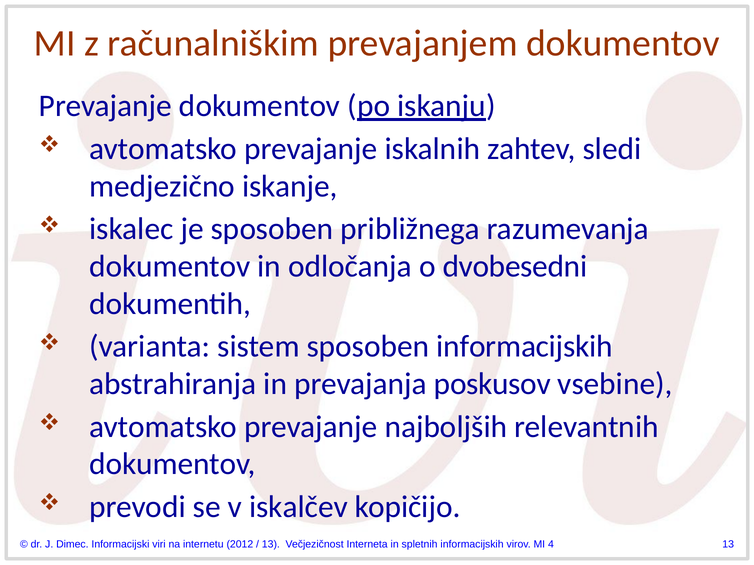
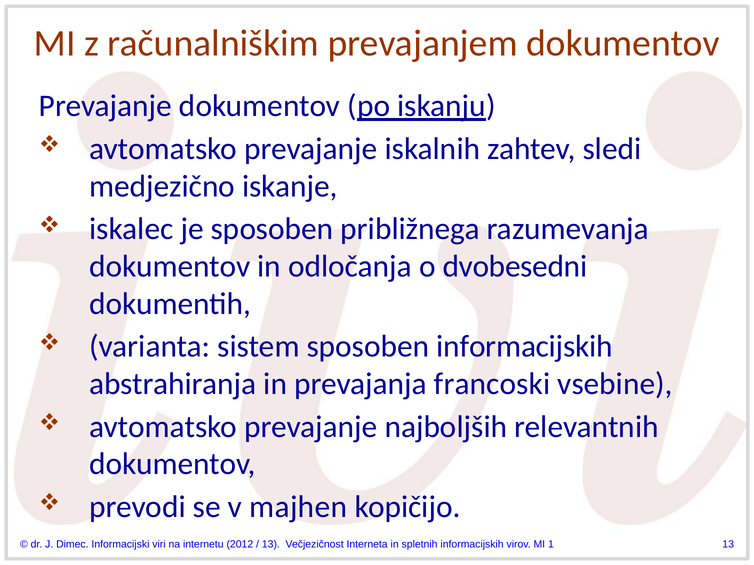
poskusov: poskusov -> francoski
iskalčev: iskalčev -> majhen
4: 4 -> 1
